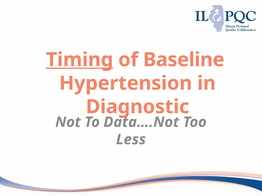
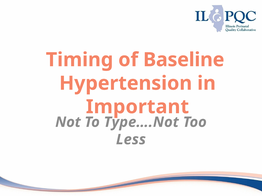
Timing underline: present -> none
Diagnostic: Diagnostic -> Important
Data….Not: Data….Not -> Type….Not
